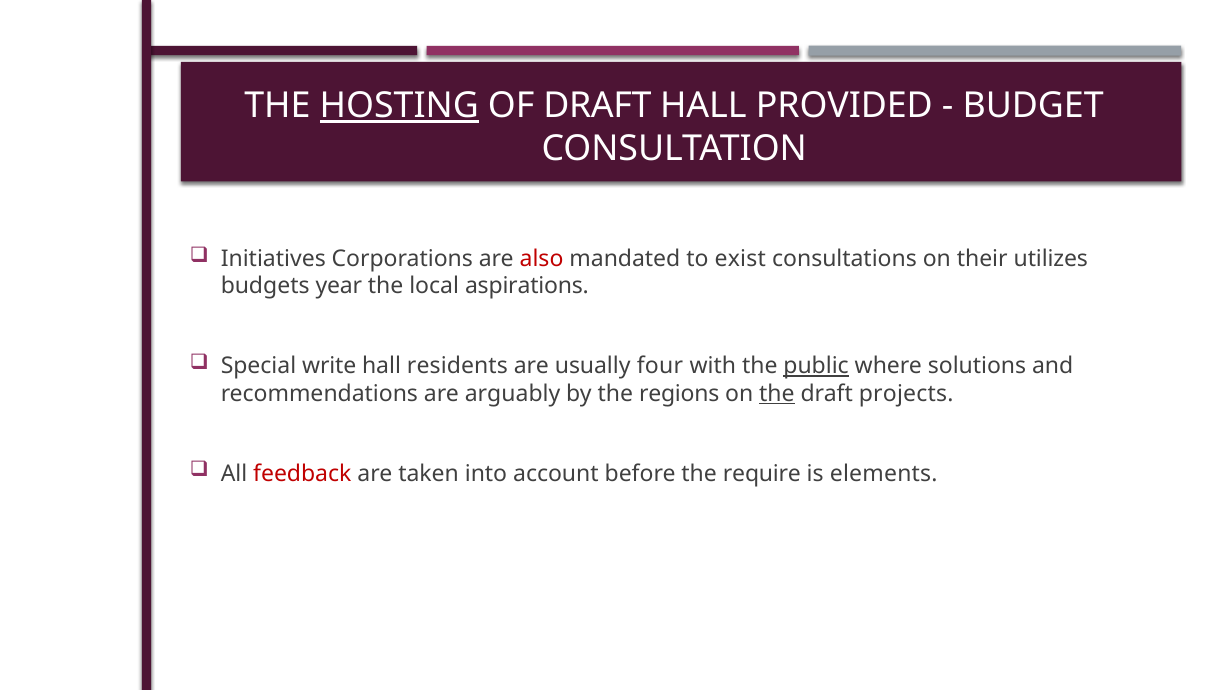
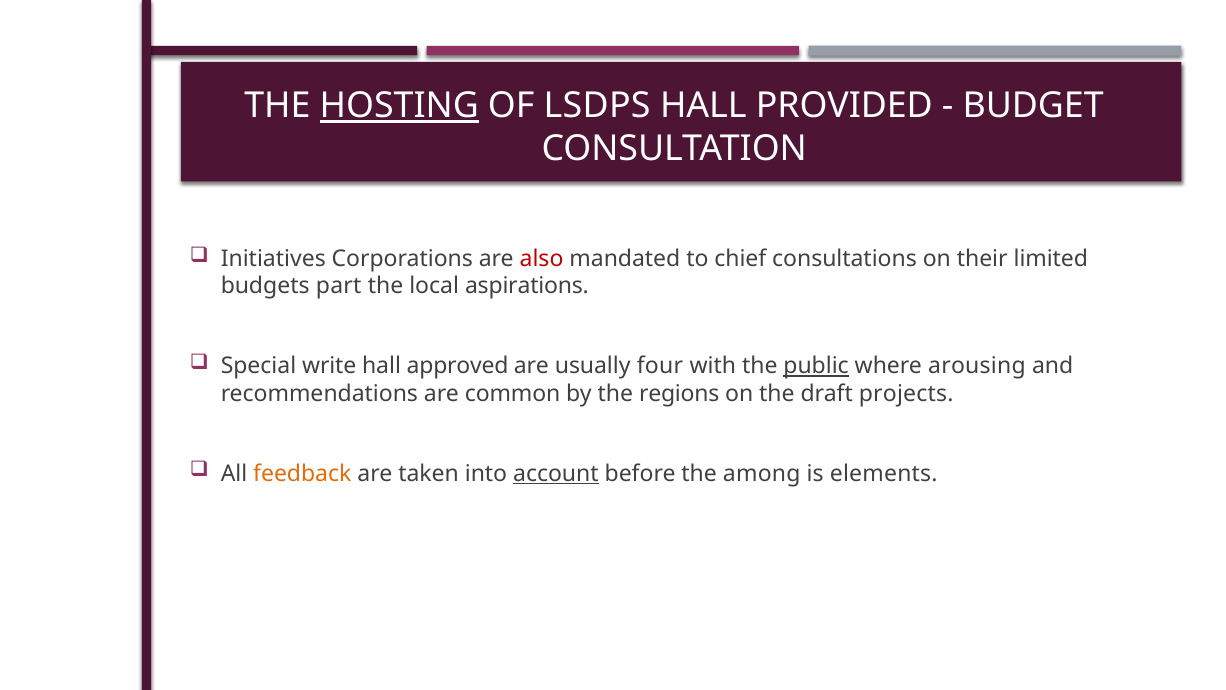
OF DRAFT: DRAFT -> LSDPS
exist: exist -> chief
utilizes: utilizes -> limited
year: year -> part
residents: residents -> approved
solutions: solutions -> arousing
arguably: arguably -> common
the at (777, 394) underline: present -> none
feedback colour: red -> orange
account underline: none -> present
require: require -> among
